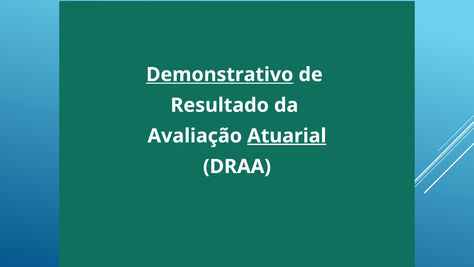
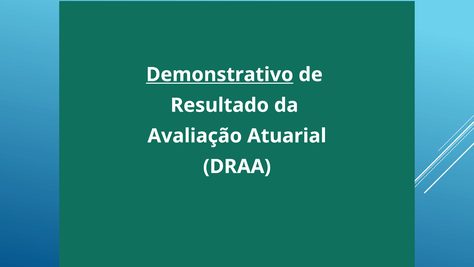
Atuarial underline: present -> none
